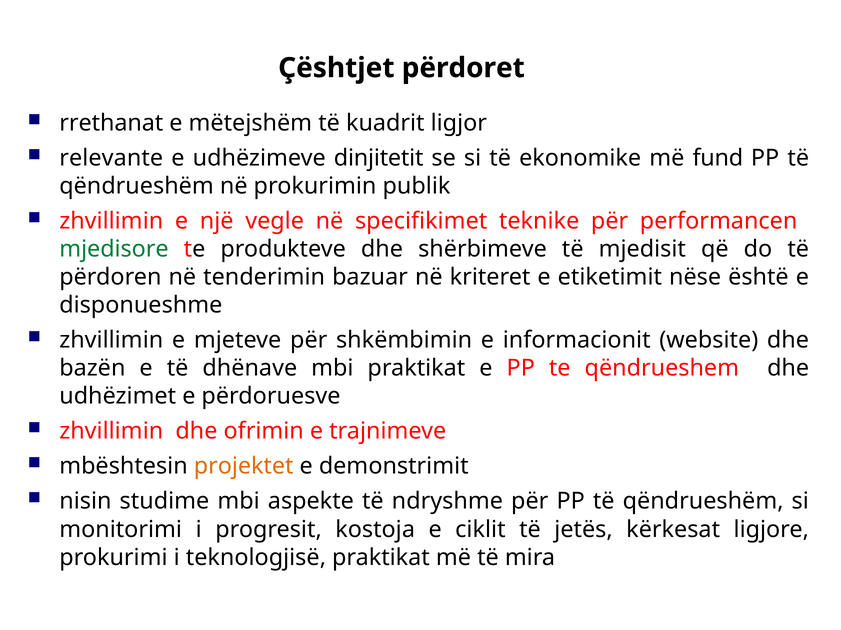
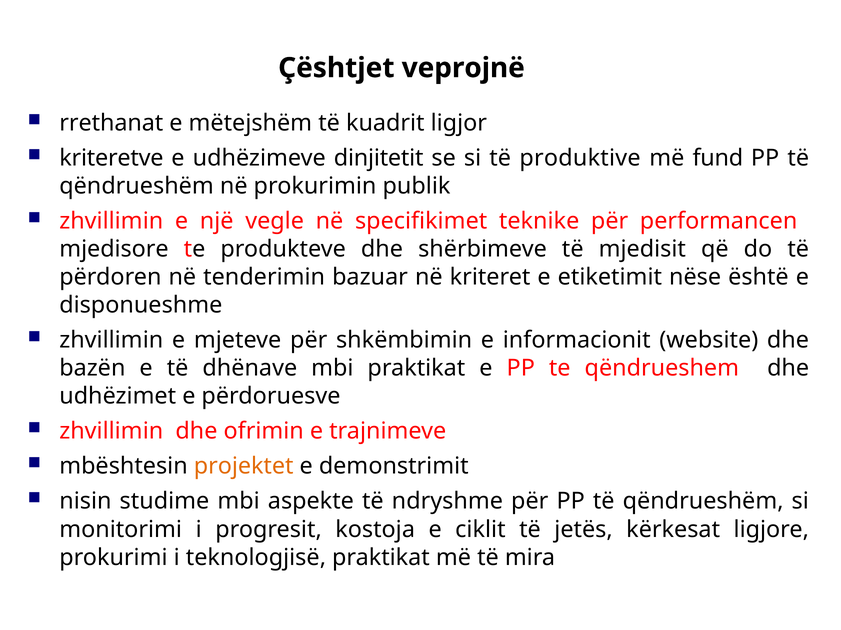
përdoret: përdoret -> veprojnë
relevante: relevante -> kriteretve
ekonomike: ekonomike -> produktive
mjedisore colour: green -> black
